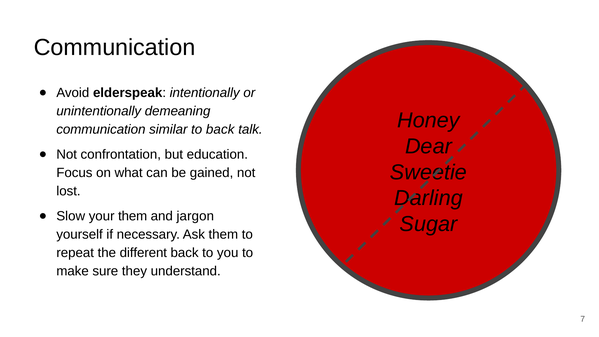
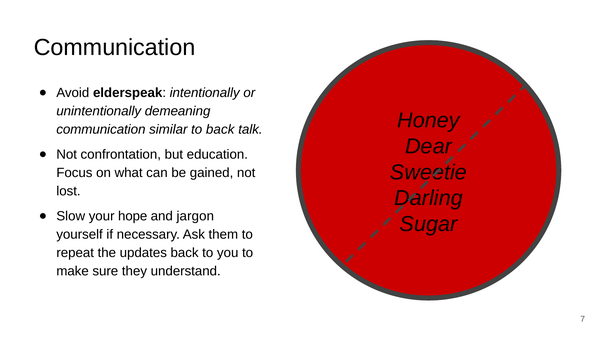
your them: them -> hope
different: different -> updates
